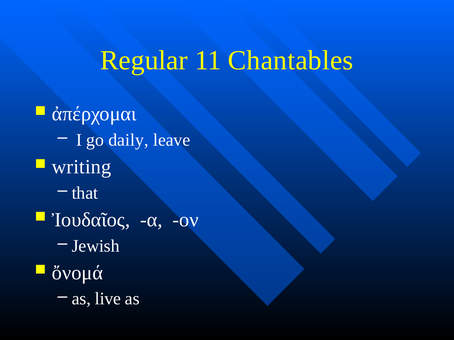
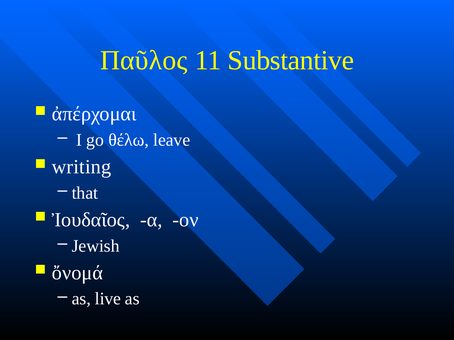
Regular: Regular -> Παῦλος
Chantables: Chantables -> Substantive
daily: daily -> θέλω
